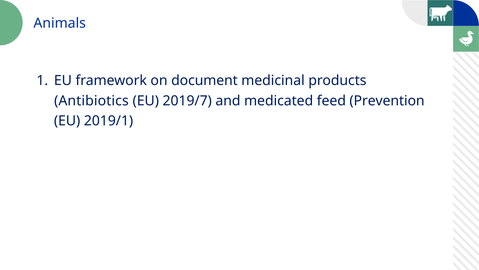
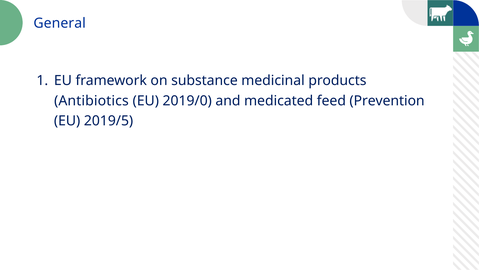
Animals: Animals -> General
document: document -> substance
2019/7: 2019/7 -> 2019/0
2019/1: 2019/1 -> 2019/5
